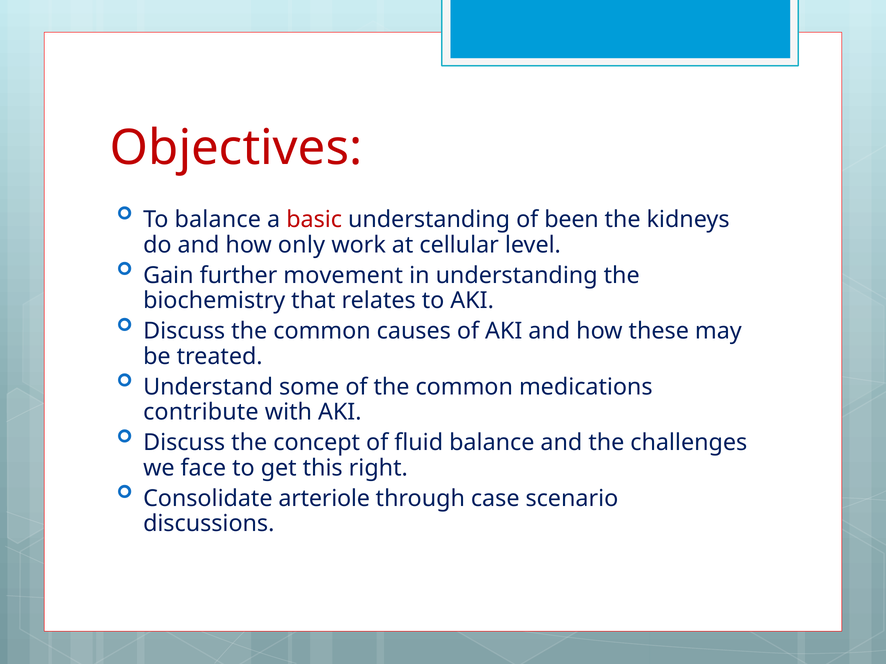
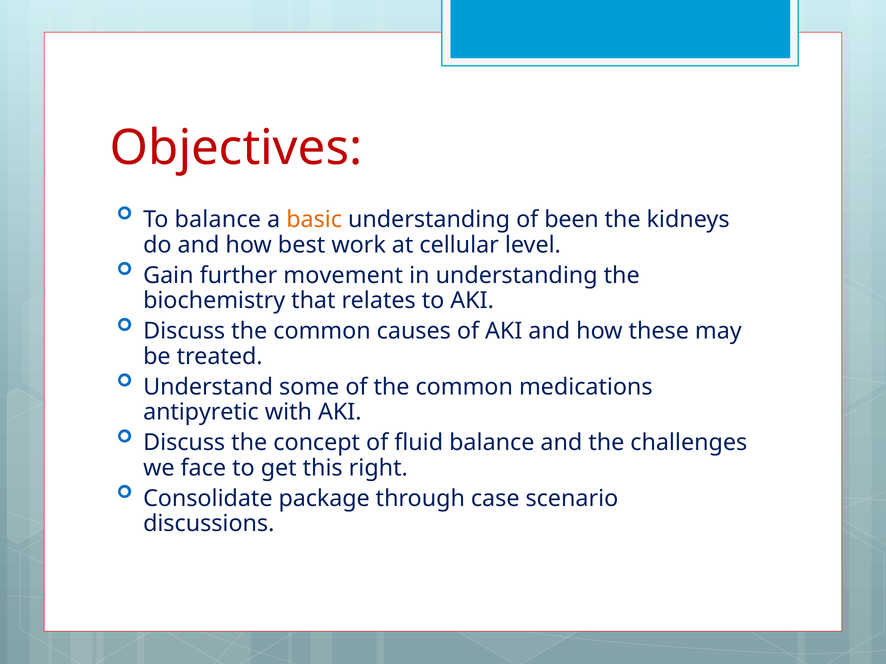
basic colour: red -> orange
only: only -> best
contribute: contribute -> antipyretic
arteriole: arteriole -> package
